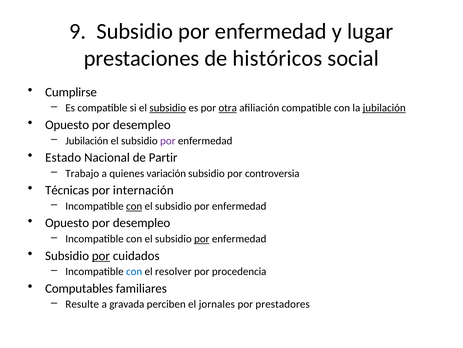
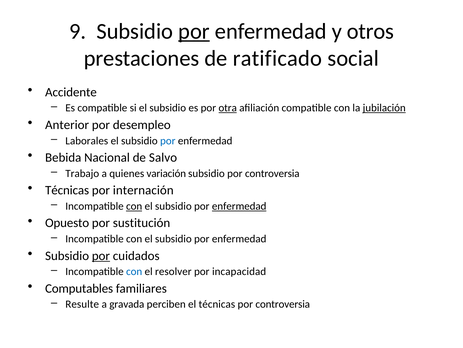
por at (194, 31) underline: none -> present
lugar: lugar -> otros
históricos: históricos -> ratificado
Cumplirse: Cumplirse -> Accidente
subsidio at (168, 108) underline: present -> none
Opuesto at (67, 125): Opuesto -> Anterior
Jubilación at (87, 140): Jubilación -> Laborales
por at (168, 140) colour: purple -> blue
Estado: Estado -> Bebida
Partir: Partir -> Salvo
enfermedad at (239, 206) underline: none -> present
desempleo at (142, 223): desempleo -> sustitución
por at (202, 238) underline: present -> none
procedencia: procedencia -> incapacidad
el jornales: jornales -> técnicas
prestadores at (283, 304): prestadores -> controversia
